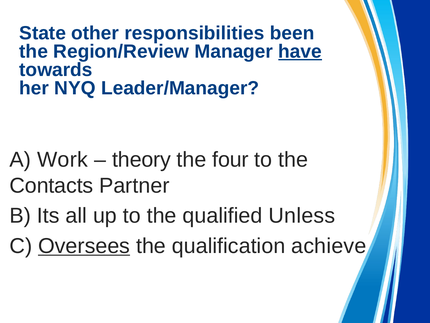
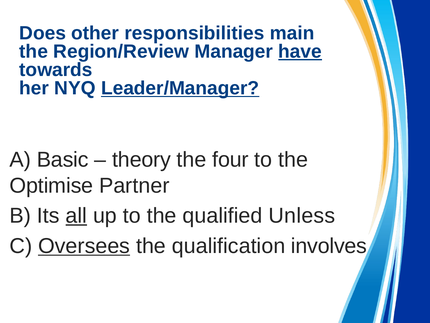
State: State -> Does
been: been -> main
Leader/Manager underline: none -> present
Work: Work -> Basic
Contacts: Contacts -> Optimise
all underline: none -> present
achieve: achieve -> involves
